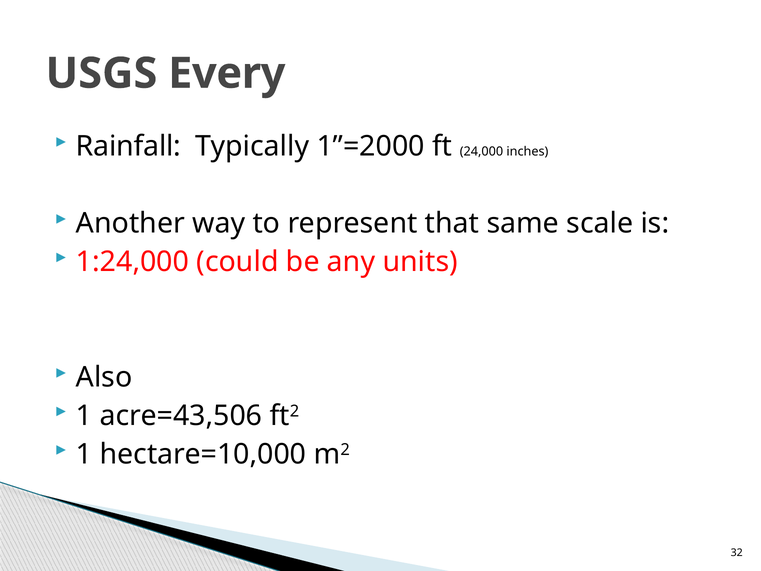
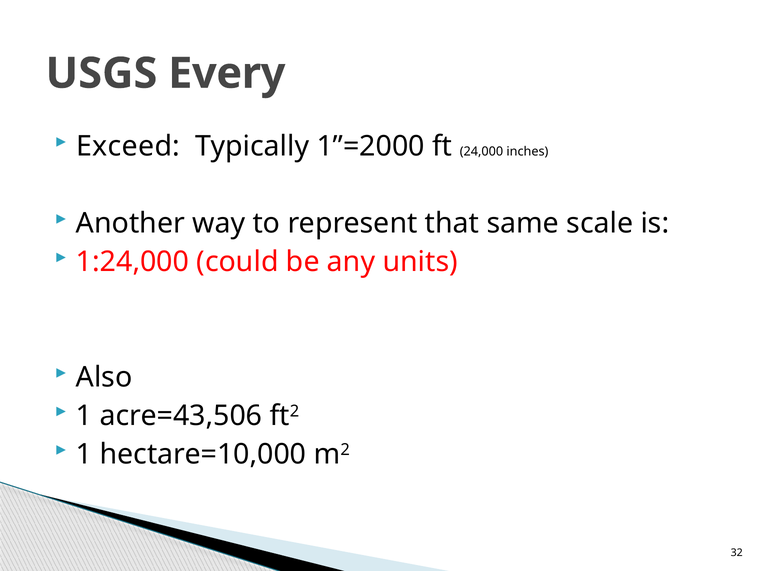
Rainfall: Rainfall -> Exceed
